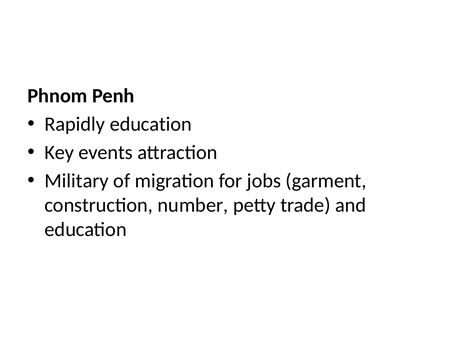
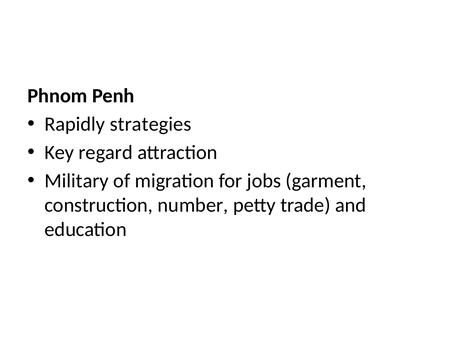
Rapidly education: education -> strategies
events: events -> regard
